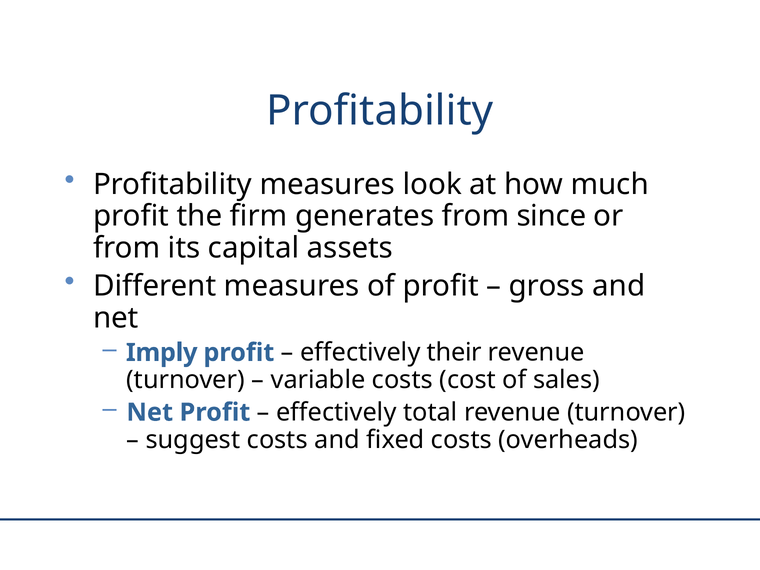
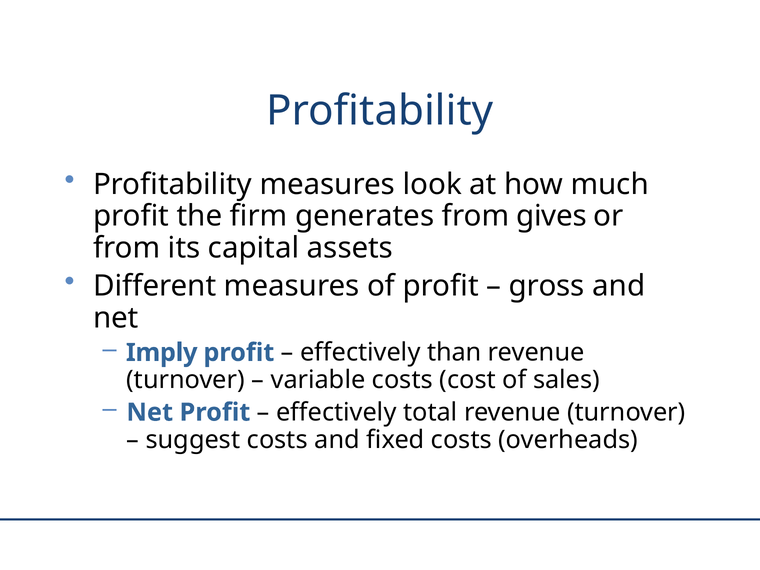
since: since -> gives
their: their -> than
